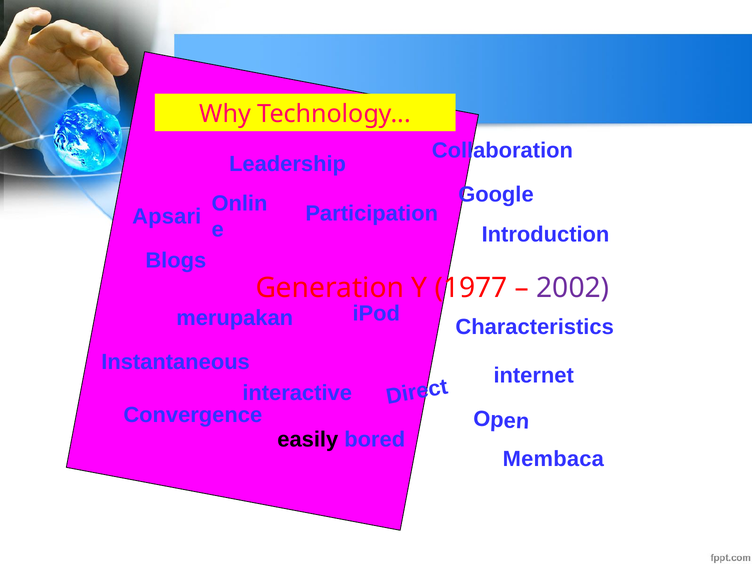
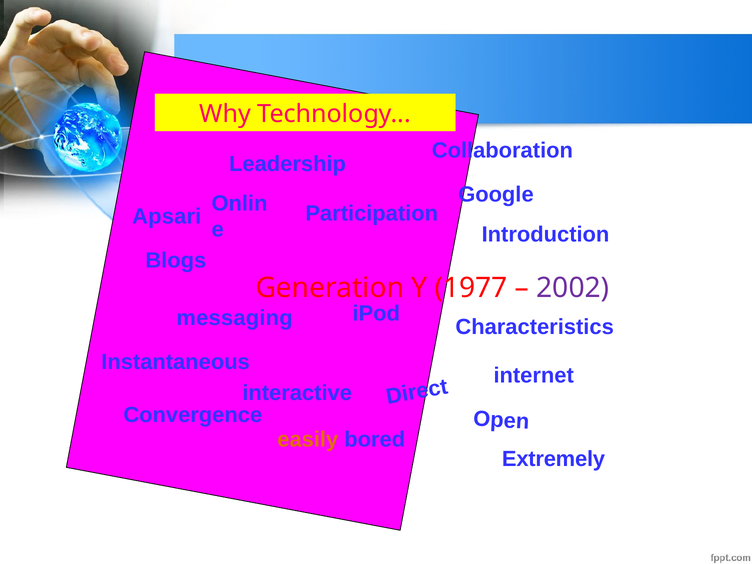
merupakan: merupakan -> messaging
easily colour: black -> orange
Membaca: Membaca -> Extremely
